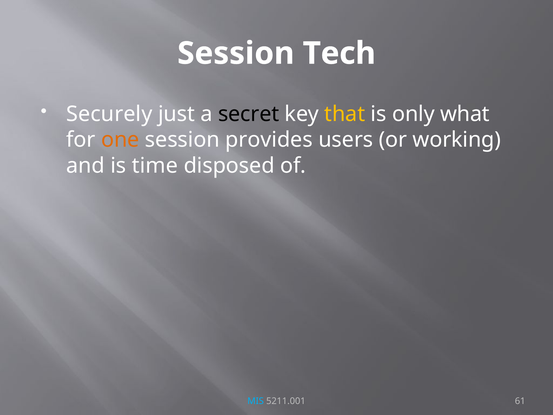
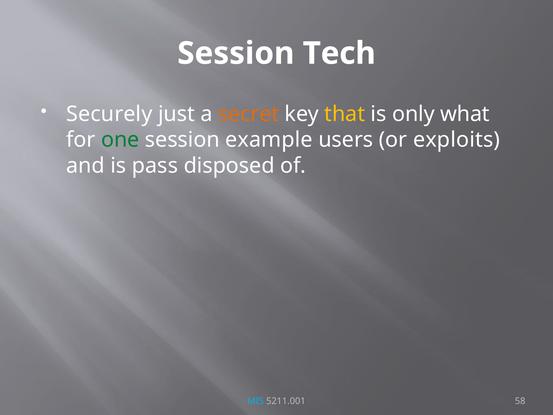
secret colour: black -> orange
one colour: orange -> green
provides: provides -> example
working: working -> exploits
time: time -> pass
61: 61 -> 58
